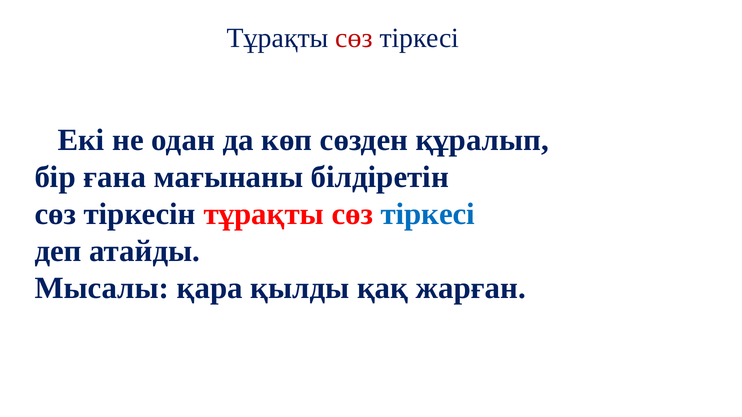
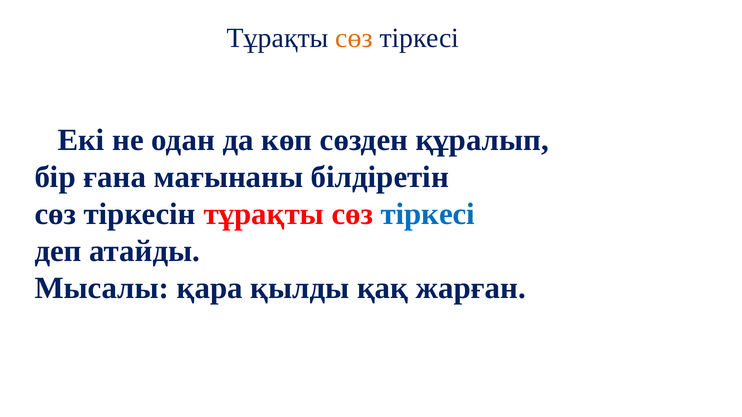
сөз at (354, 38) colour: red -> orange
